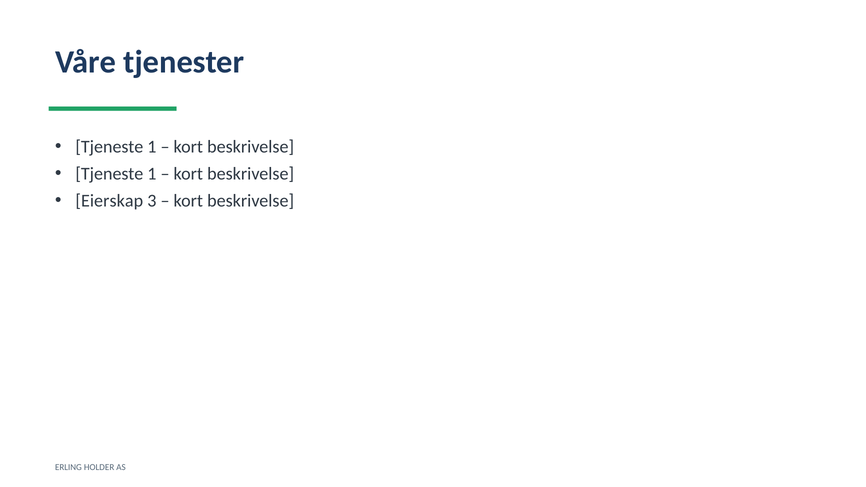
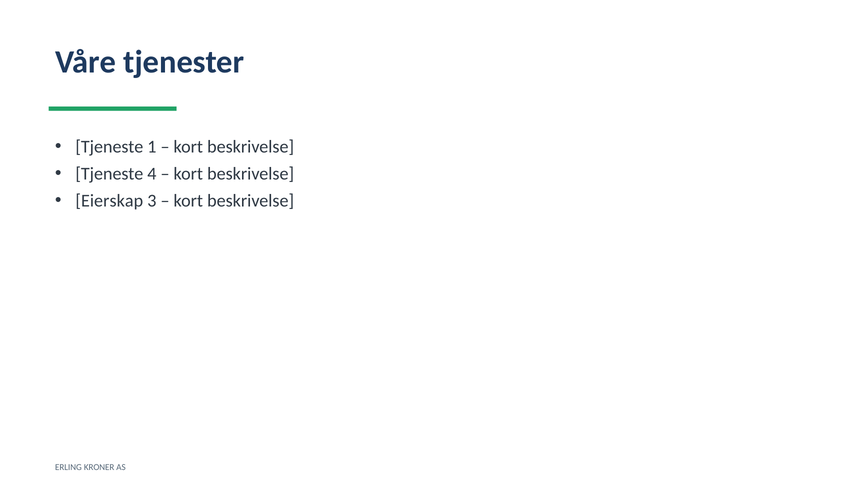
1 at (152, 174): 1 -> 4
HOLDER: HOLDER -> KRONER
